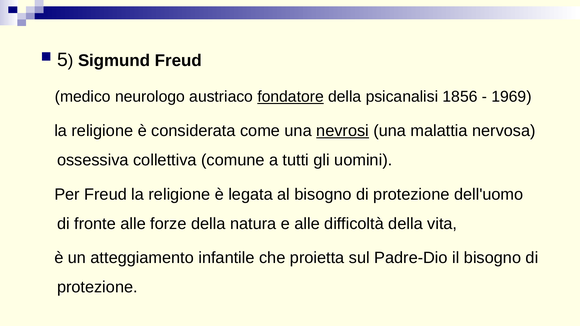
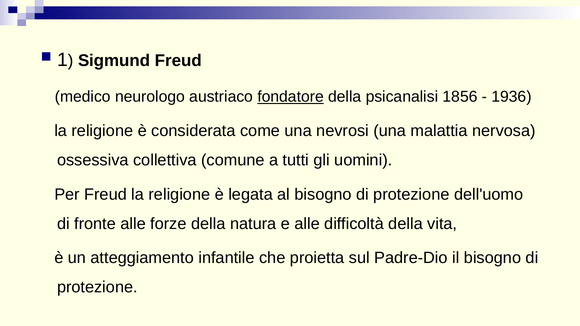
5: 5 -> 1
1969: 1969 -> 1936
nevrosi underline: present -> none
